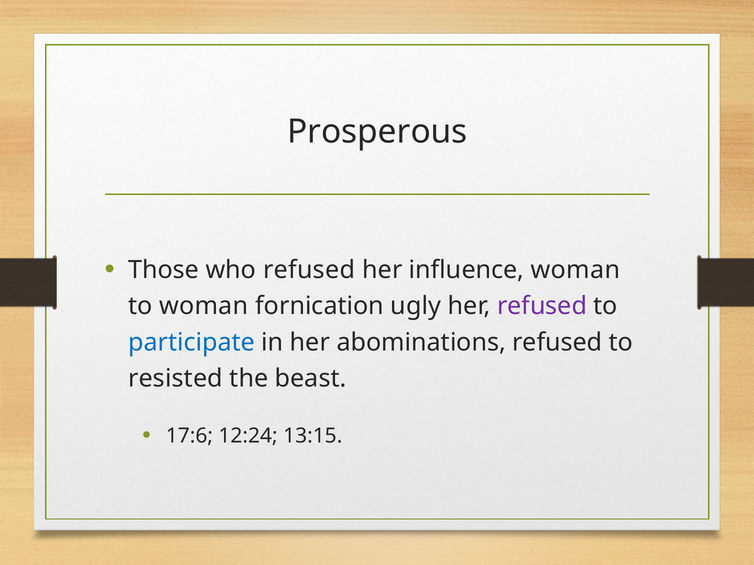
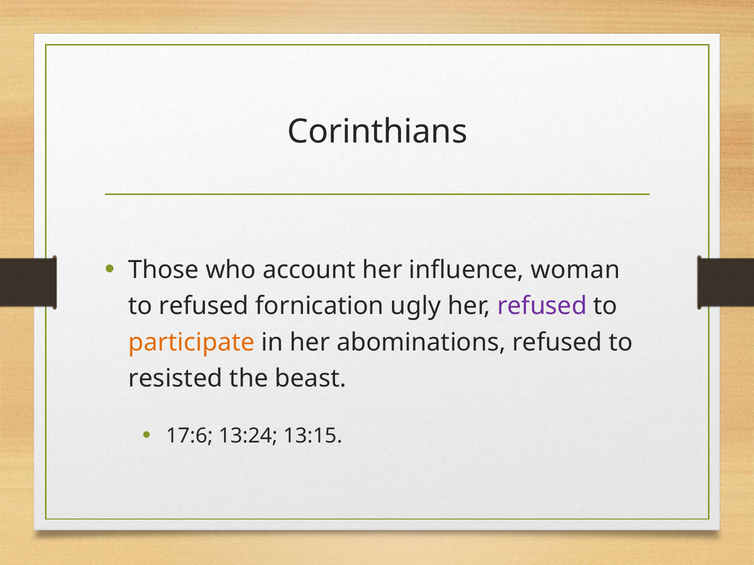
Prosperous: Prosperous -> Corinthians
who refused: refused -> account
to woman: woman -> refused
participate colour: blue -> orange
12:24: 12:24 -> 13:24
